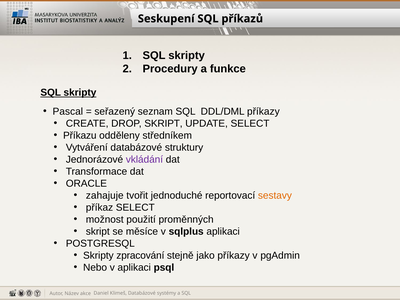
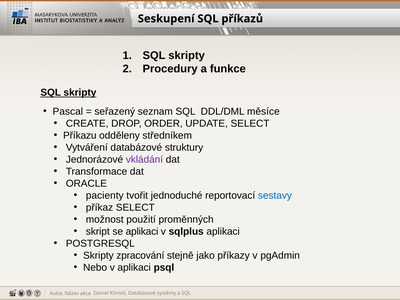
DDL/DML příkazy: příkazy -> měsíce
DROP SKRIPT: SKRIPT -> ORDER
zahajuje: zahajuje -> pacienty
sestavy colour: orange -> blue
se měsíce: měsíce -> aplikaci
